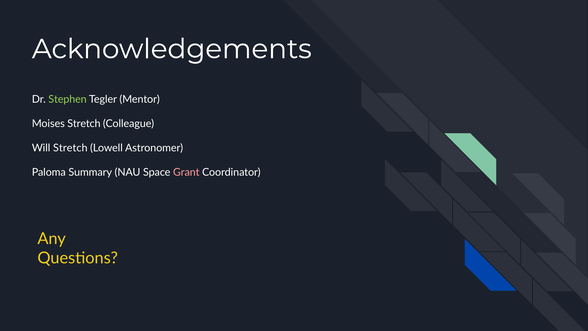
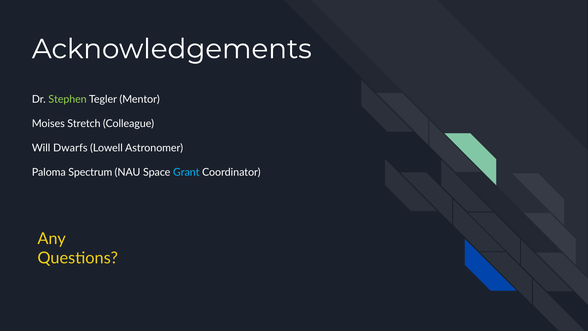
Will Stretch: Stretch -> Dwarfs
Summary: Summary -> Spectrum
Grant colour: pink -> light blue
